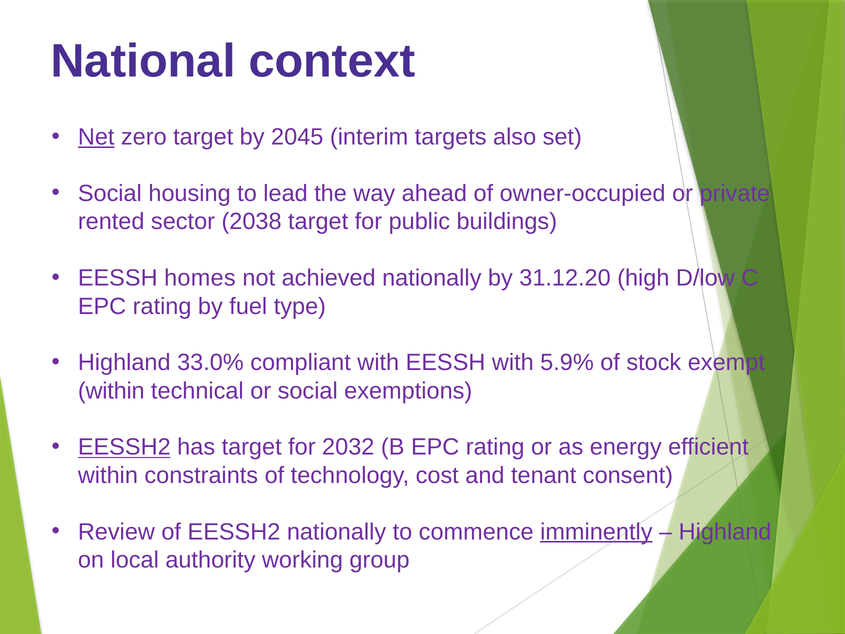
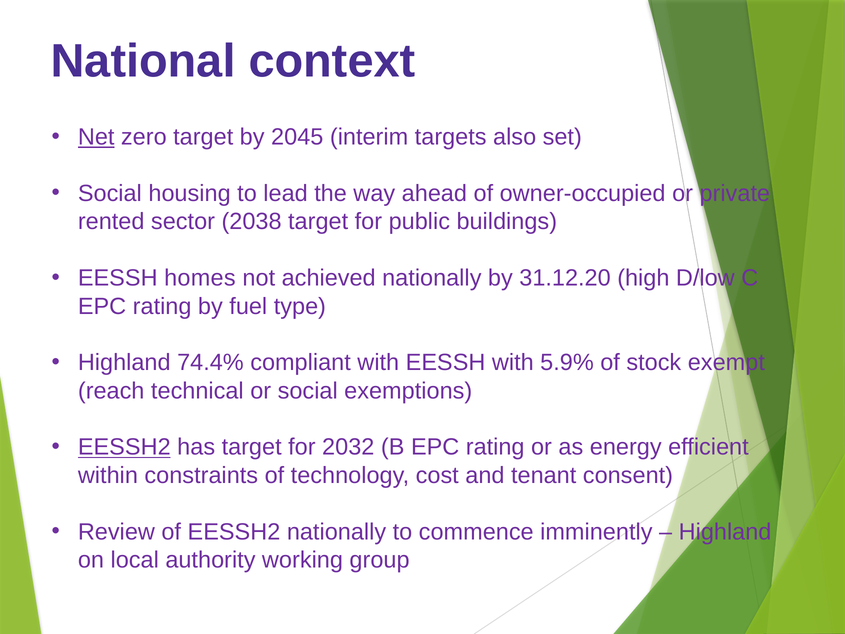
33.0%: 33.0% -> 74.4%
within at (111, 391): within -> reach
imminently underline: present -> none
